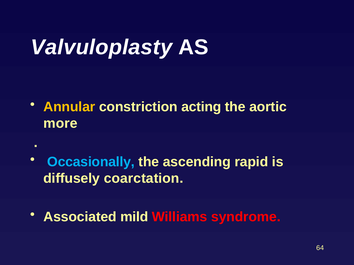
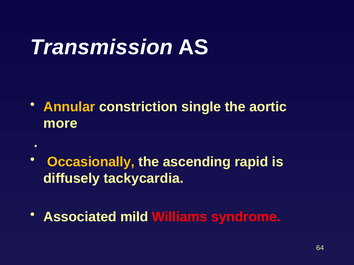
Valvuloplasty: Valvuloplasty -> Transmission
acting: acting -> single
Occasionally colour: light blue -> yellow
coarctation: coarctation -> tackycardia
